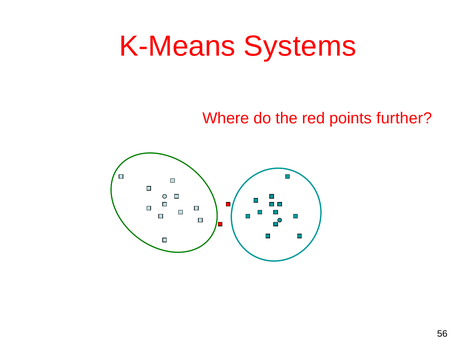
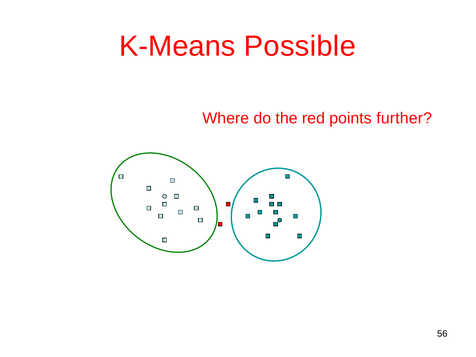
Systems: Systems -> Possible
